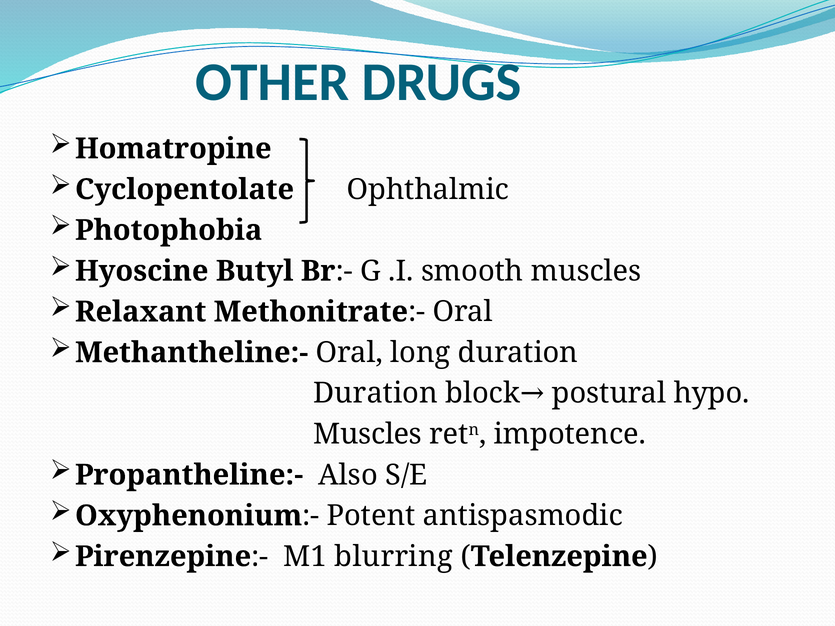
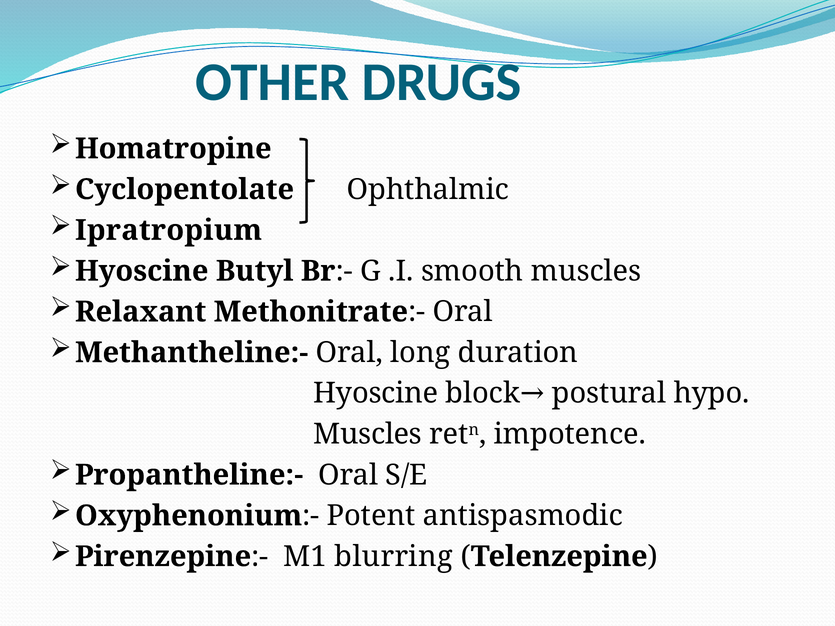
Photophobia: Photophobia -> Ipratropium
Duration at (376, 394): Duration -> Hyoscine
Propantheline:- Also: Also -> Oral
